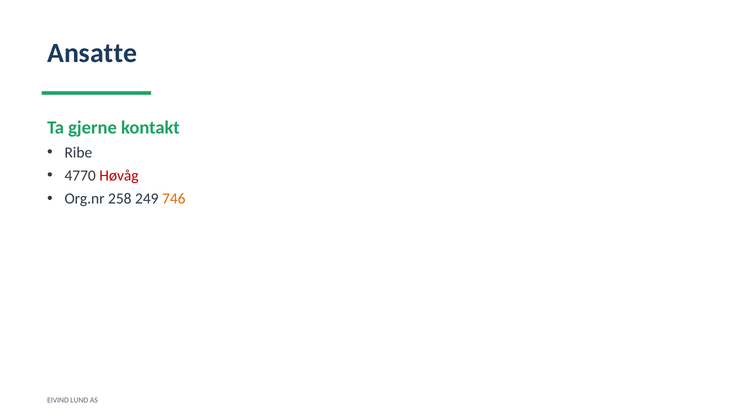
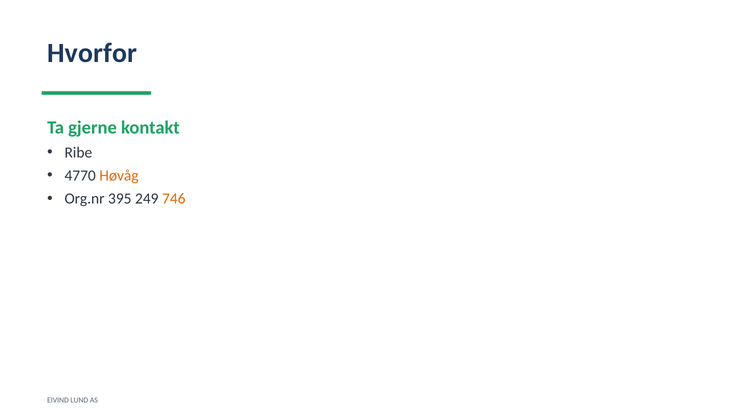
Ansatte: Ansatte -> Hvorfor
Høvåg colour: red -> orange
258: 258 -> 395
